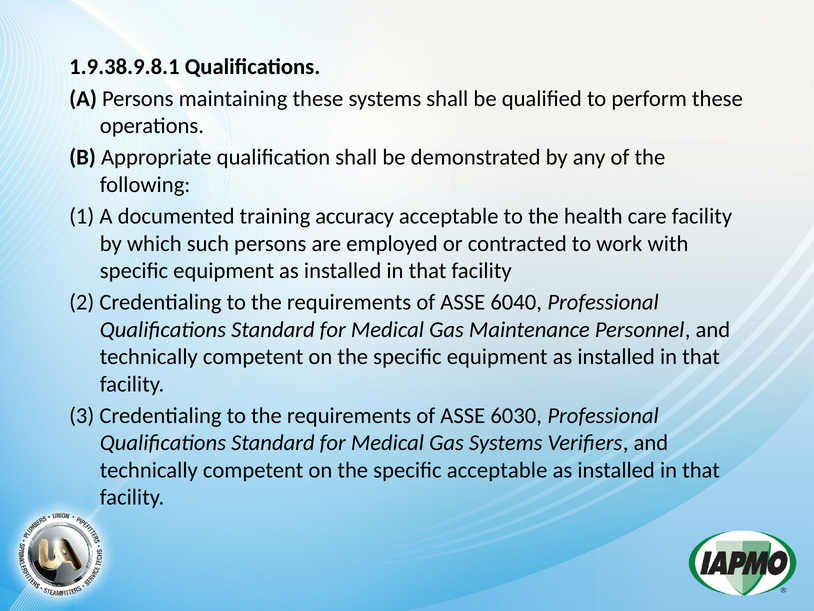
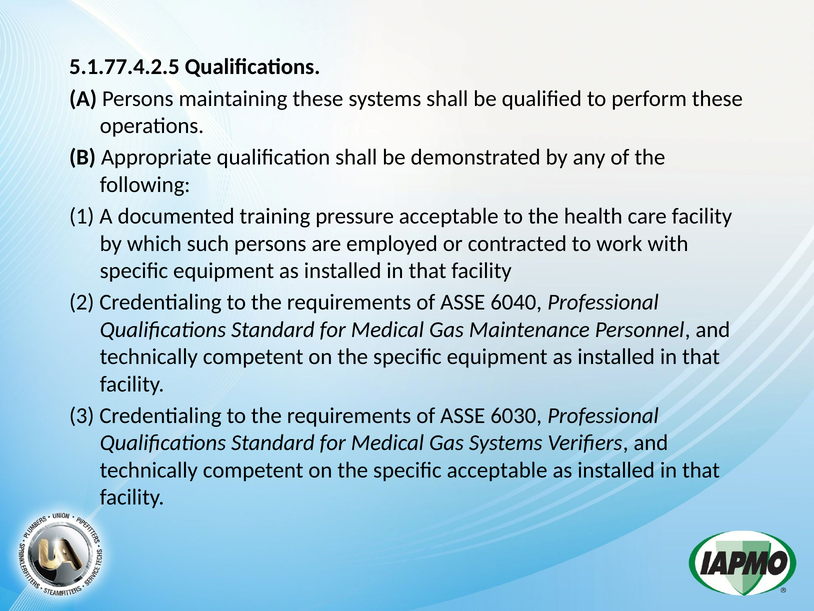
1.9.38.9.8.1: 1.9.38.9.8.1 -> 5.1.77.4.2.5
accuracy: accuracy -> pressure
